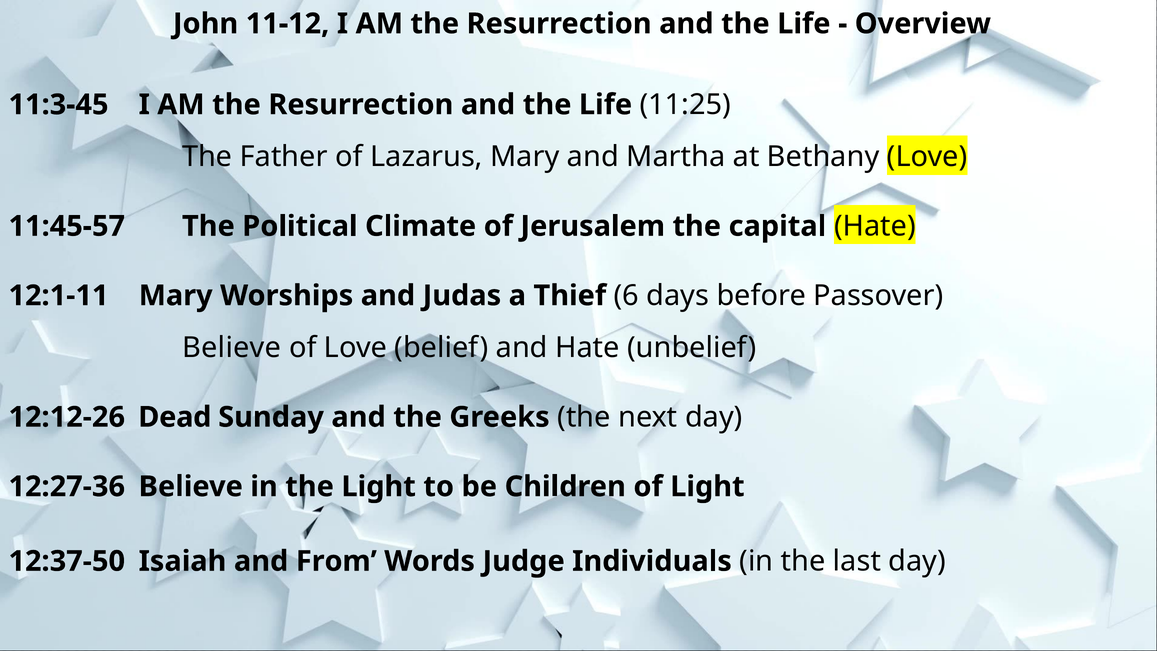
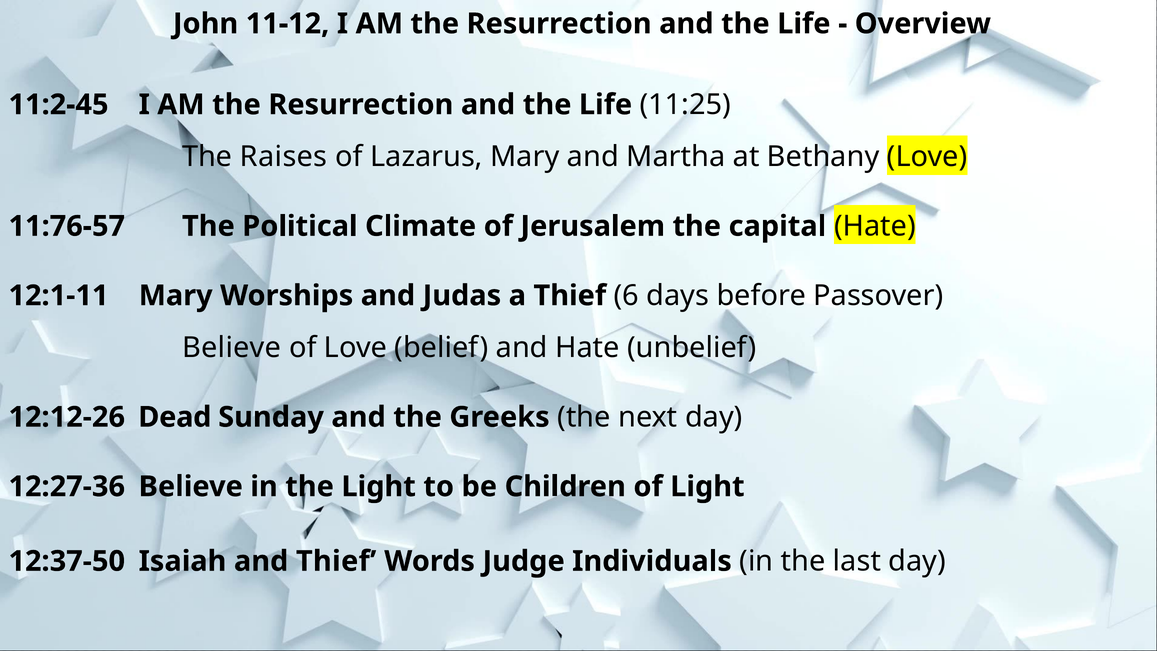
11:3-45: 11:3-45 -> 11:2-45
Father: Father -> Raises
11:45-57: 11:45-57 -> 11:76-57
and From: From -> Thief
